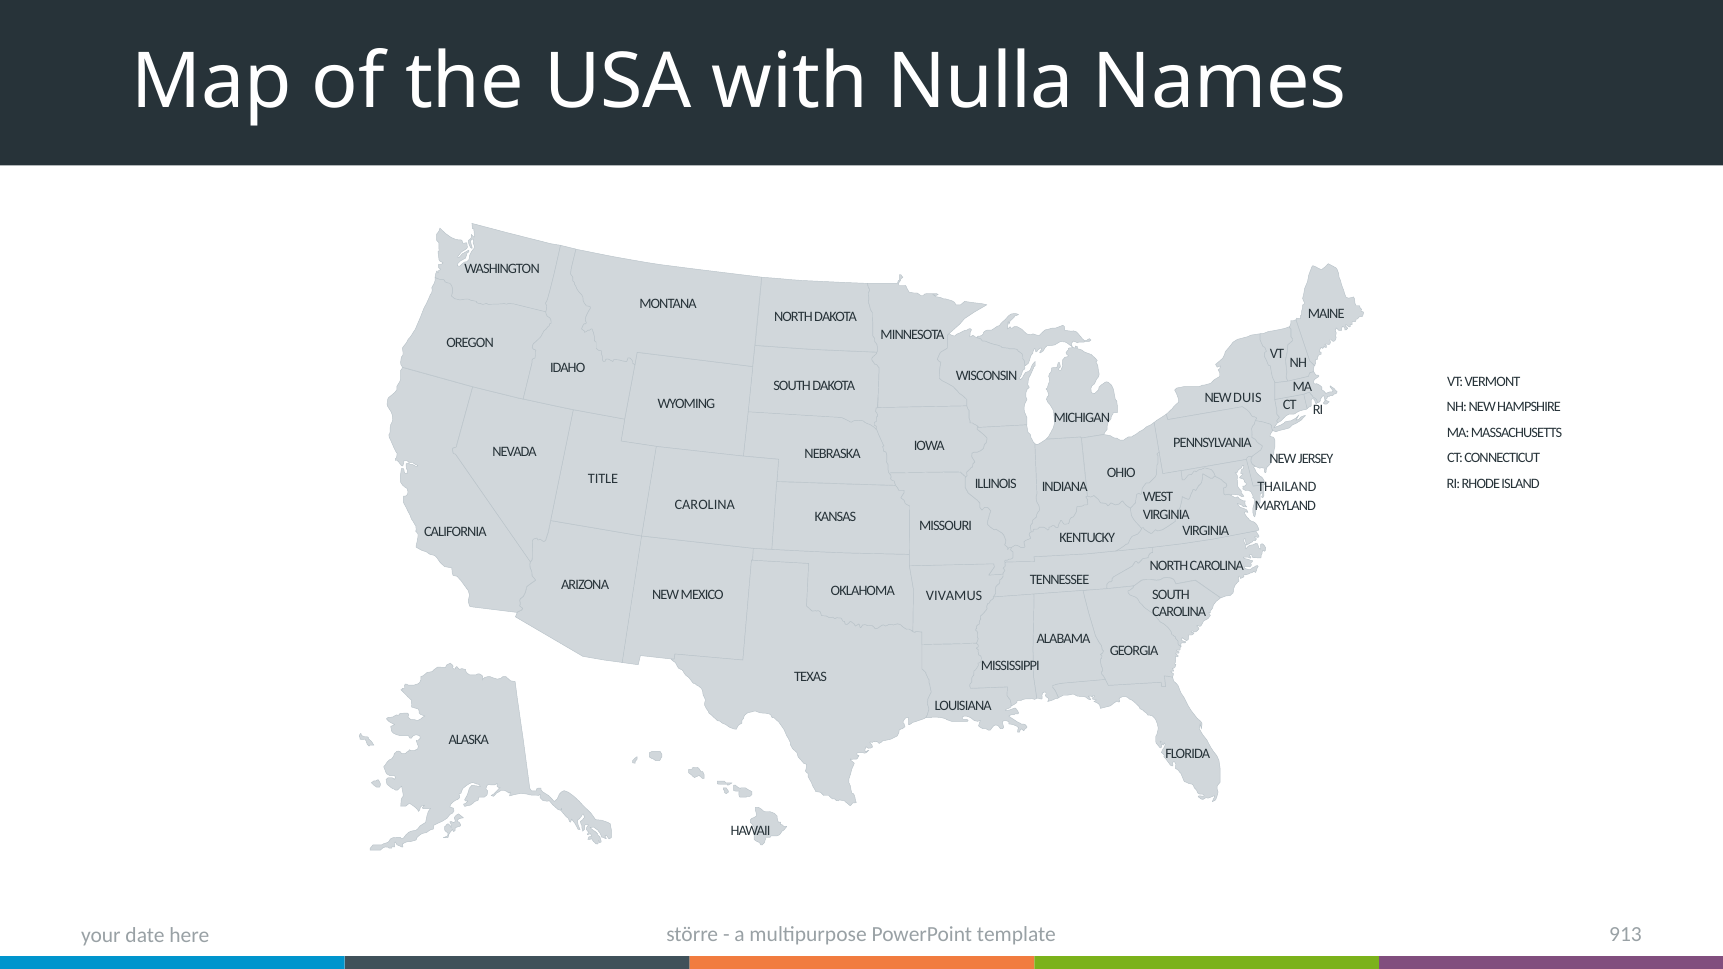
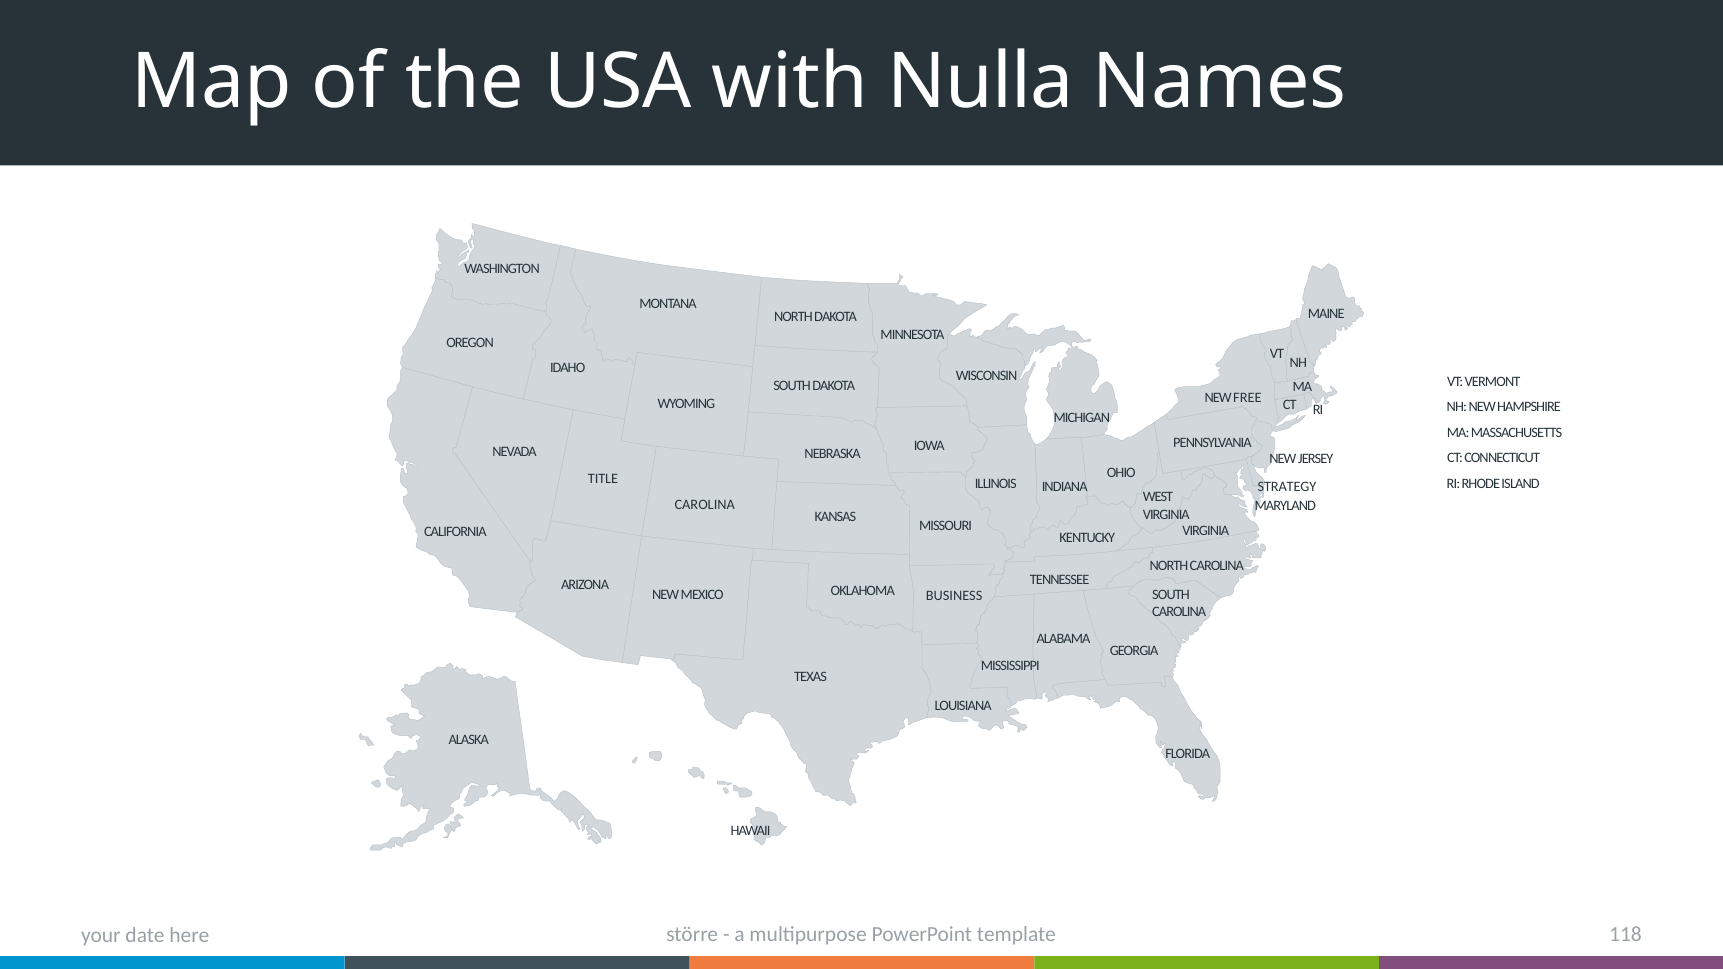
DUIS: DUIS -> FREE
THAILAND: THAILAND -> STRATEGY
VIVAMUS: VIVAMUS -> BUSINESS
913: 913 -> 118
